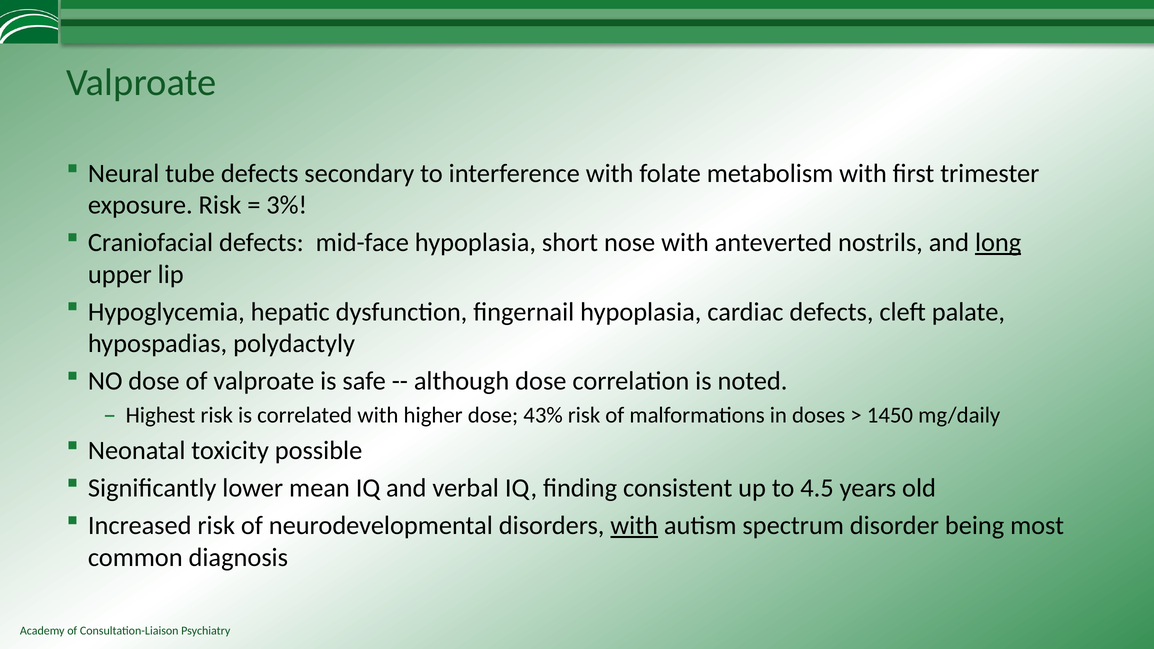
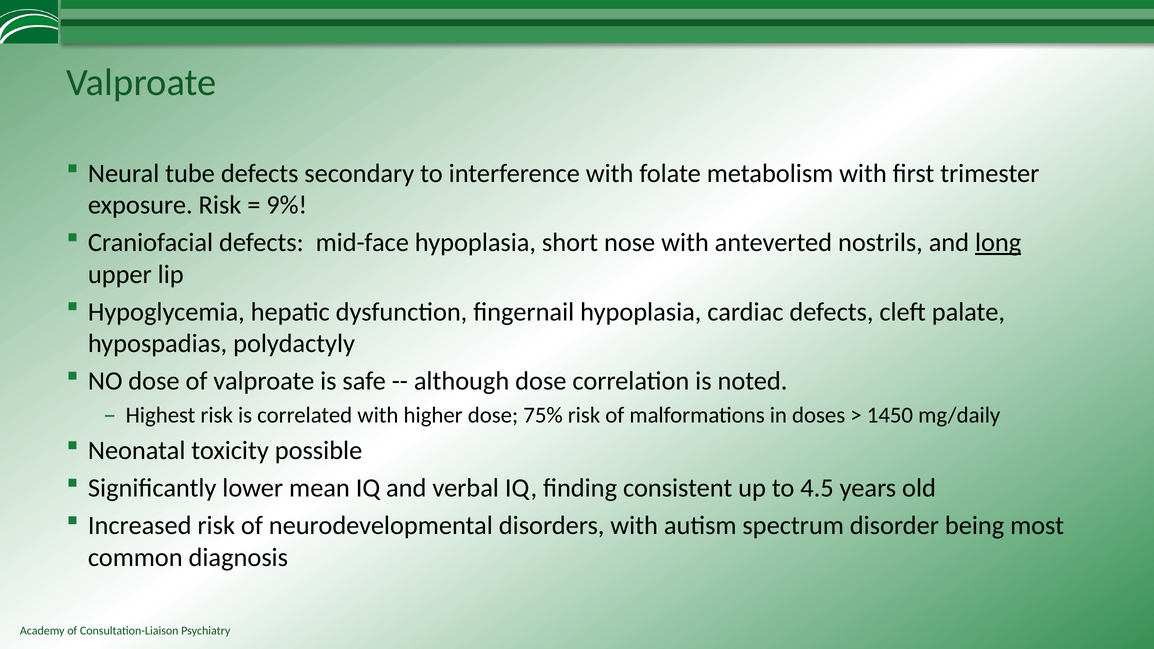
3%: 3% -> 9%
43%: 43% -> 75%
with at (634, 526) underline: present -> none
